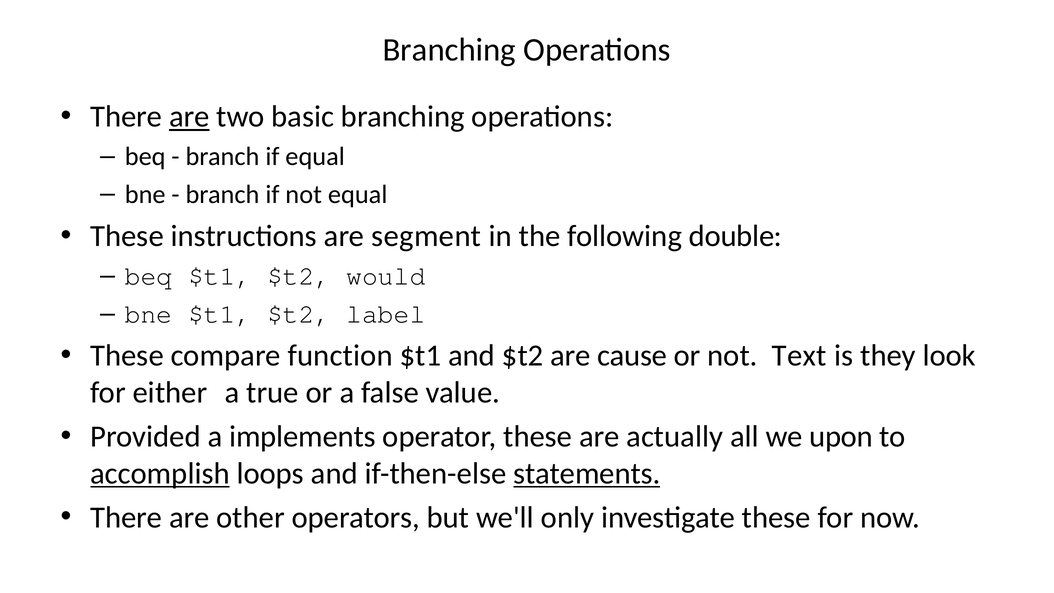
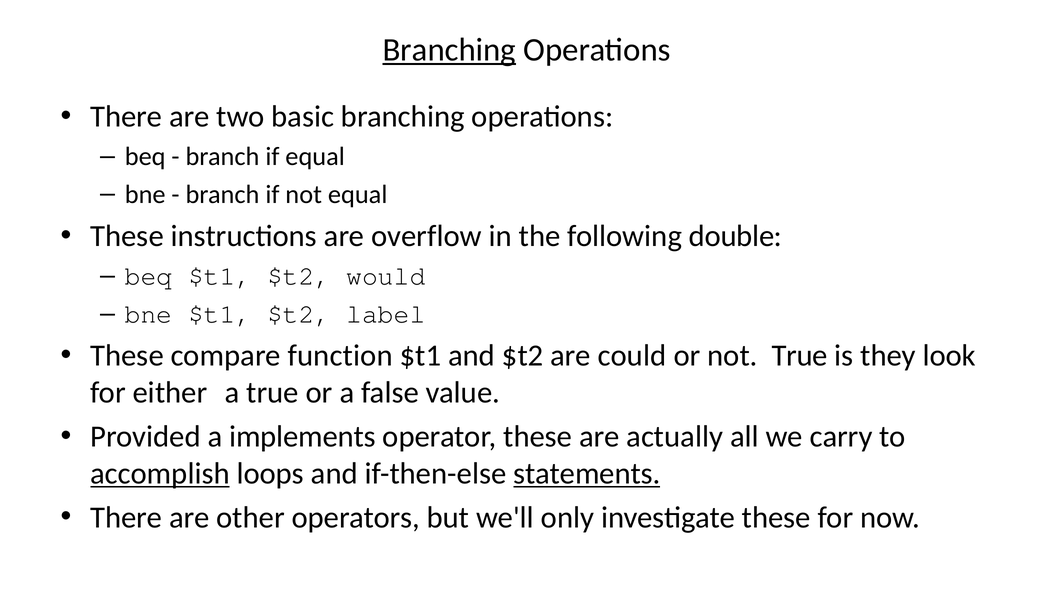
Branching at (449, 50) underline: none -> present
are at (189, 117) underline: present -> none
segment: segment -> overflow
cause: cause -> could
not Text: Text -> True
upon: upon -> carry
